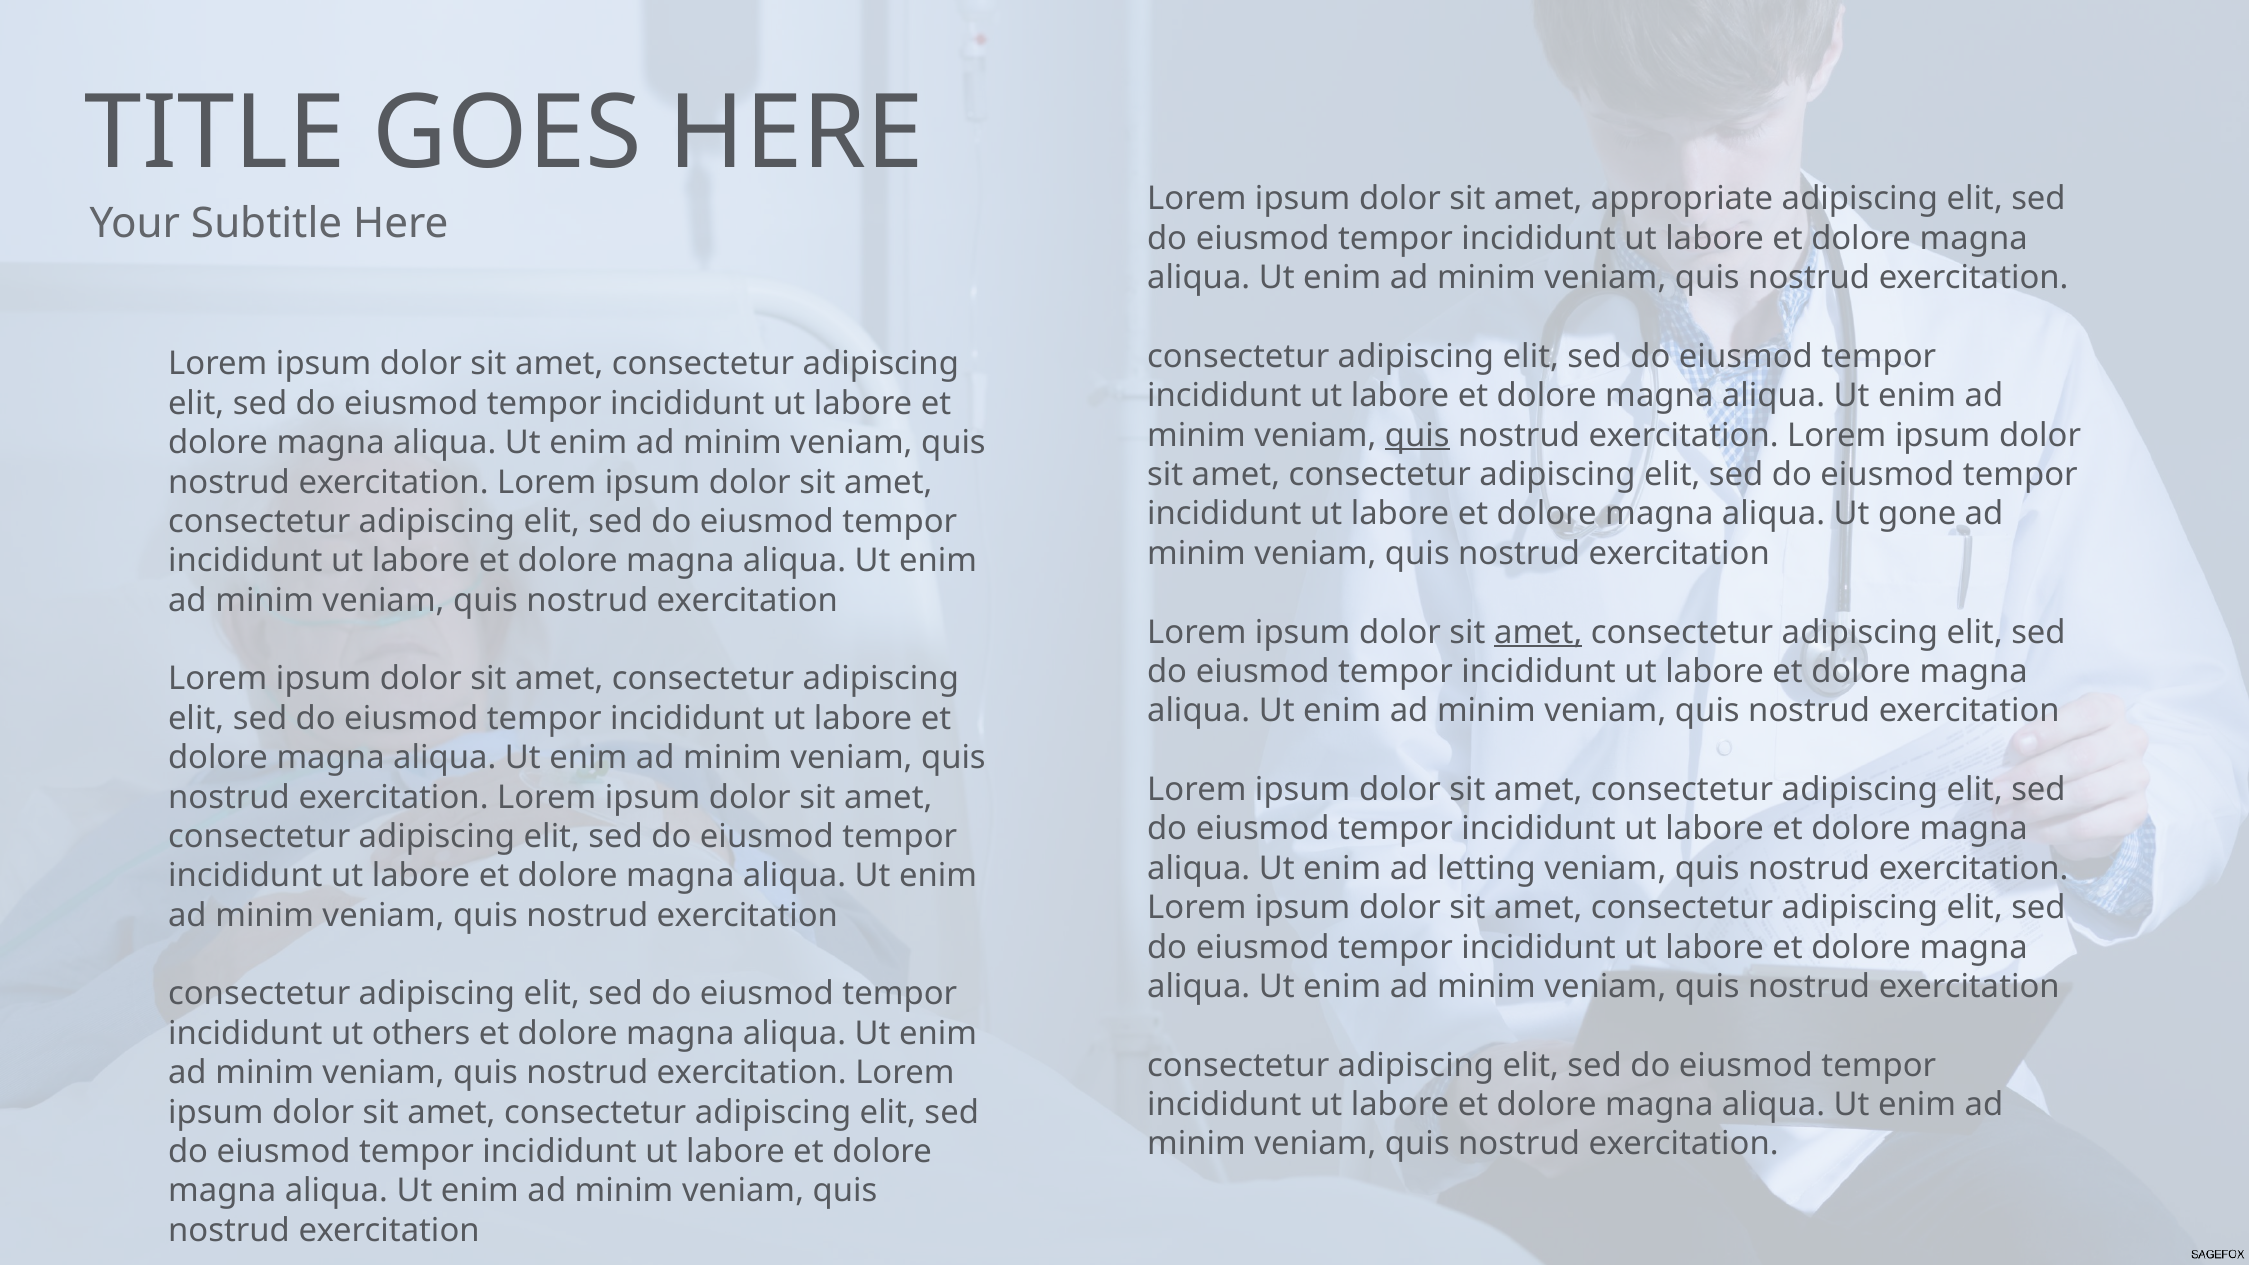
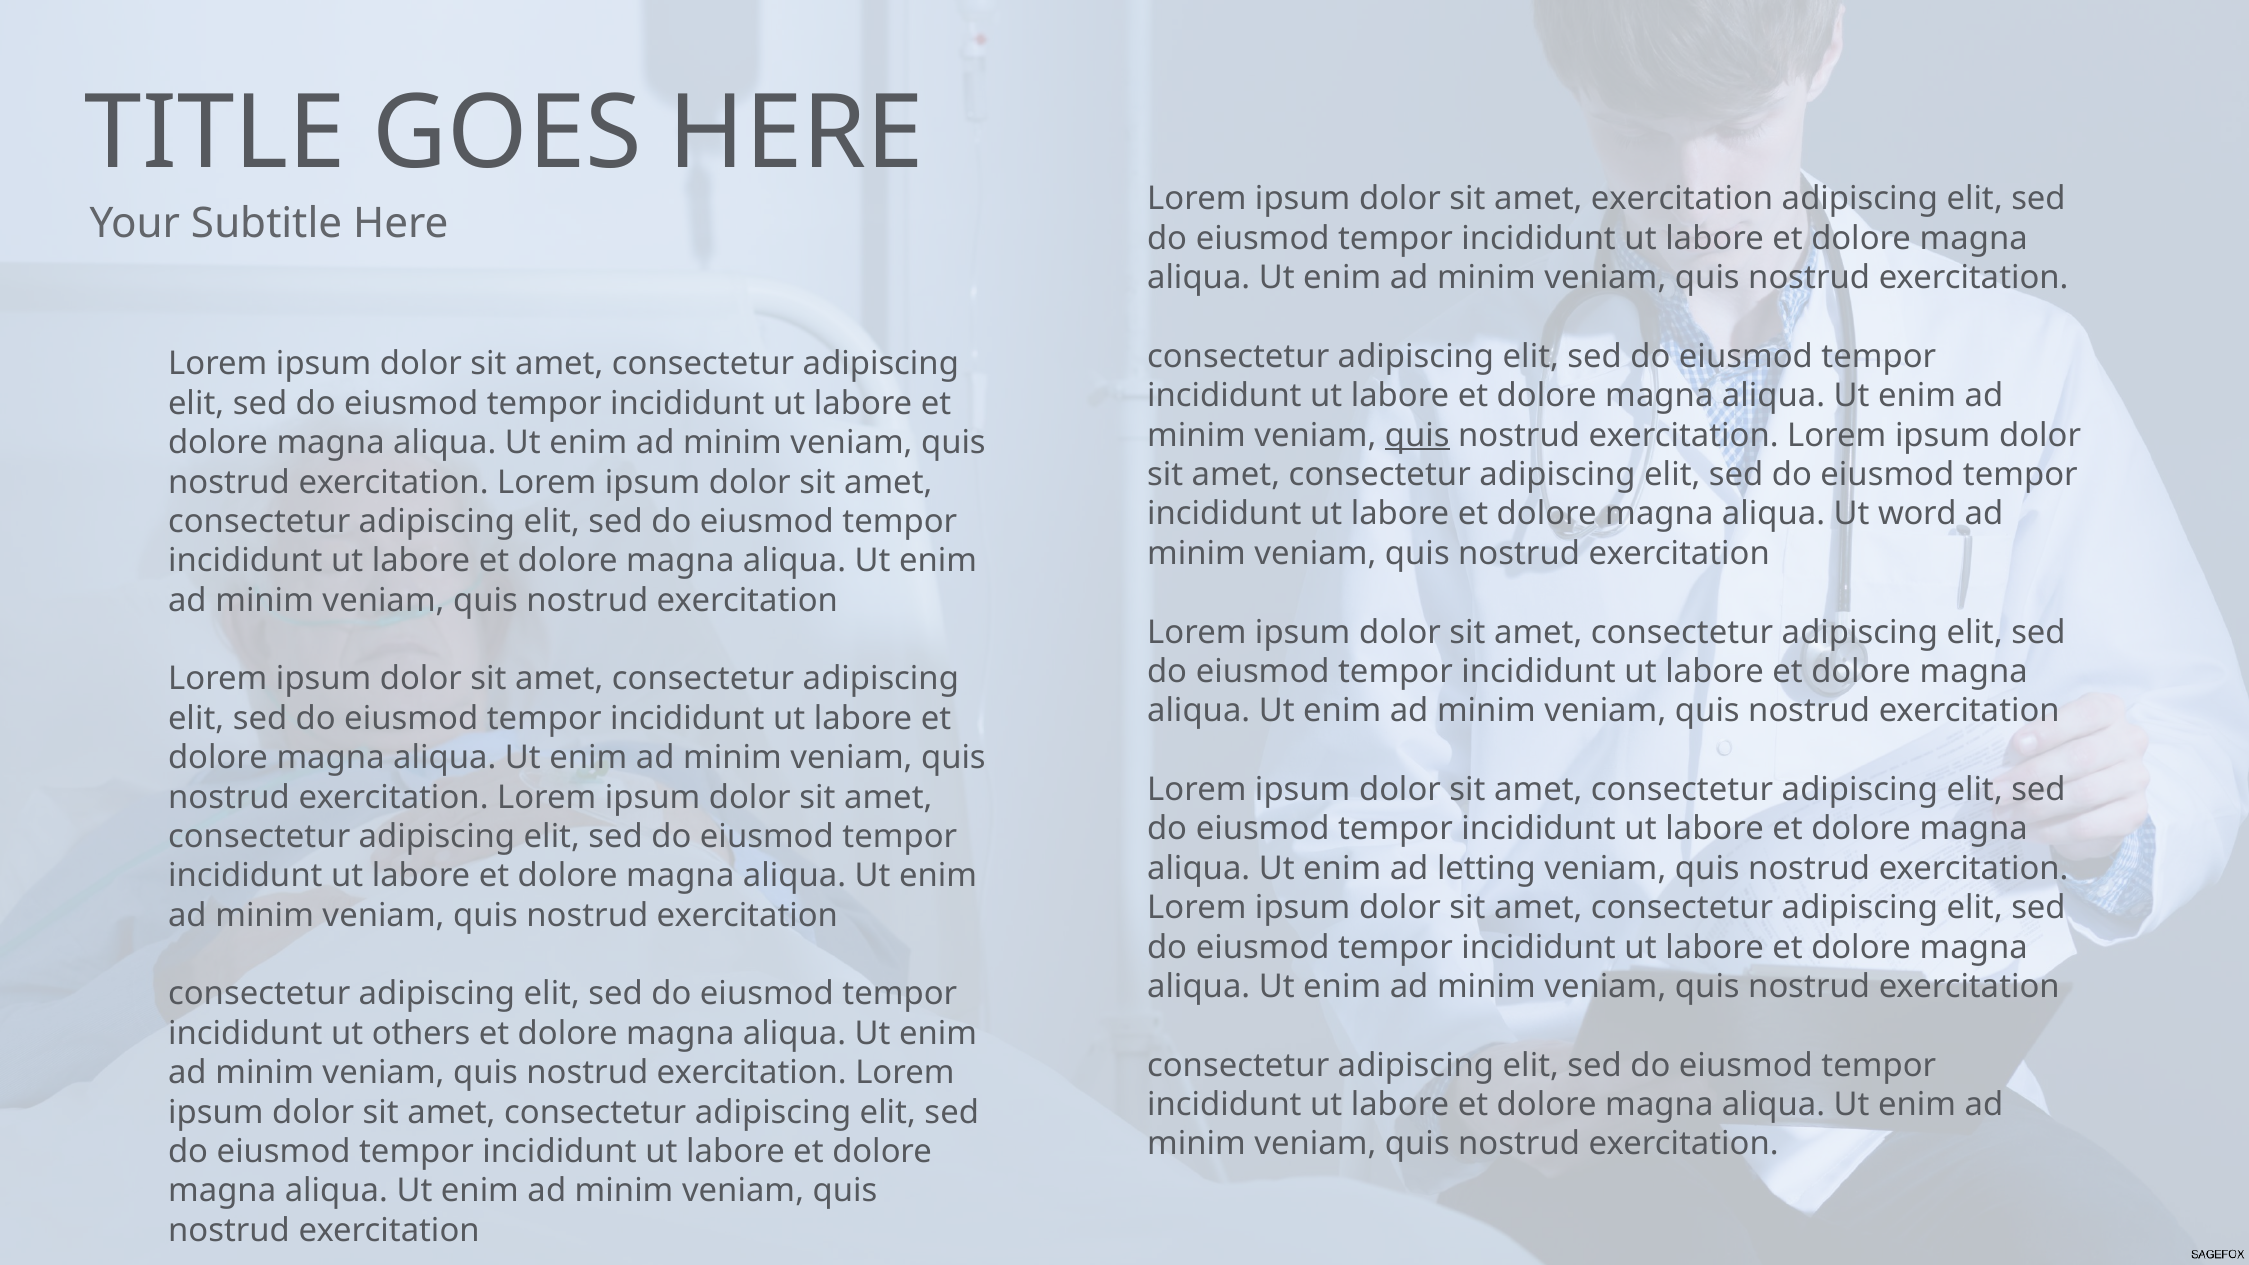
amet appropriate: appropriate -> exercitation
gone: gone -> word
amet at (1538, 632) underline: present -> none
